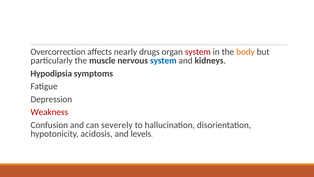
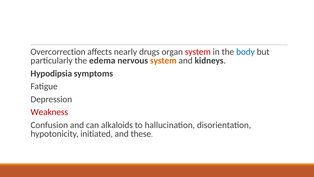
body colour: orange -> blue
muscle: muscle -> edema
system at (163, 61) colour: blue -> orange
severely: severely -> alkaloids
acidosis: acidosis -> initiated
levels: levels -> these
